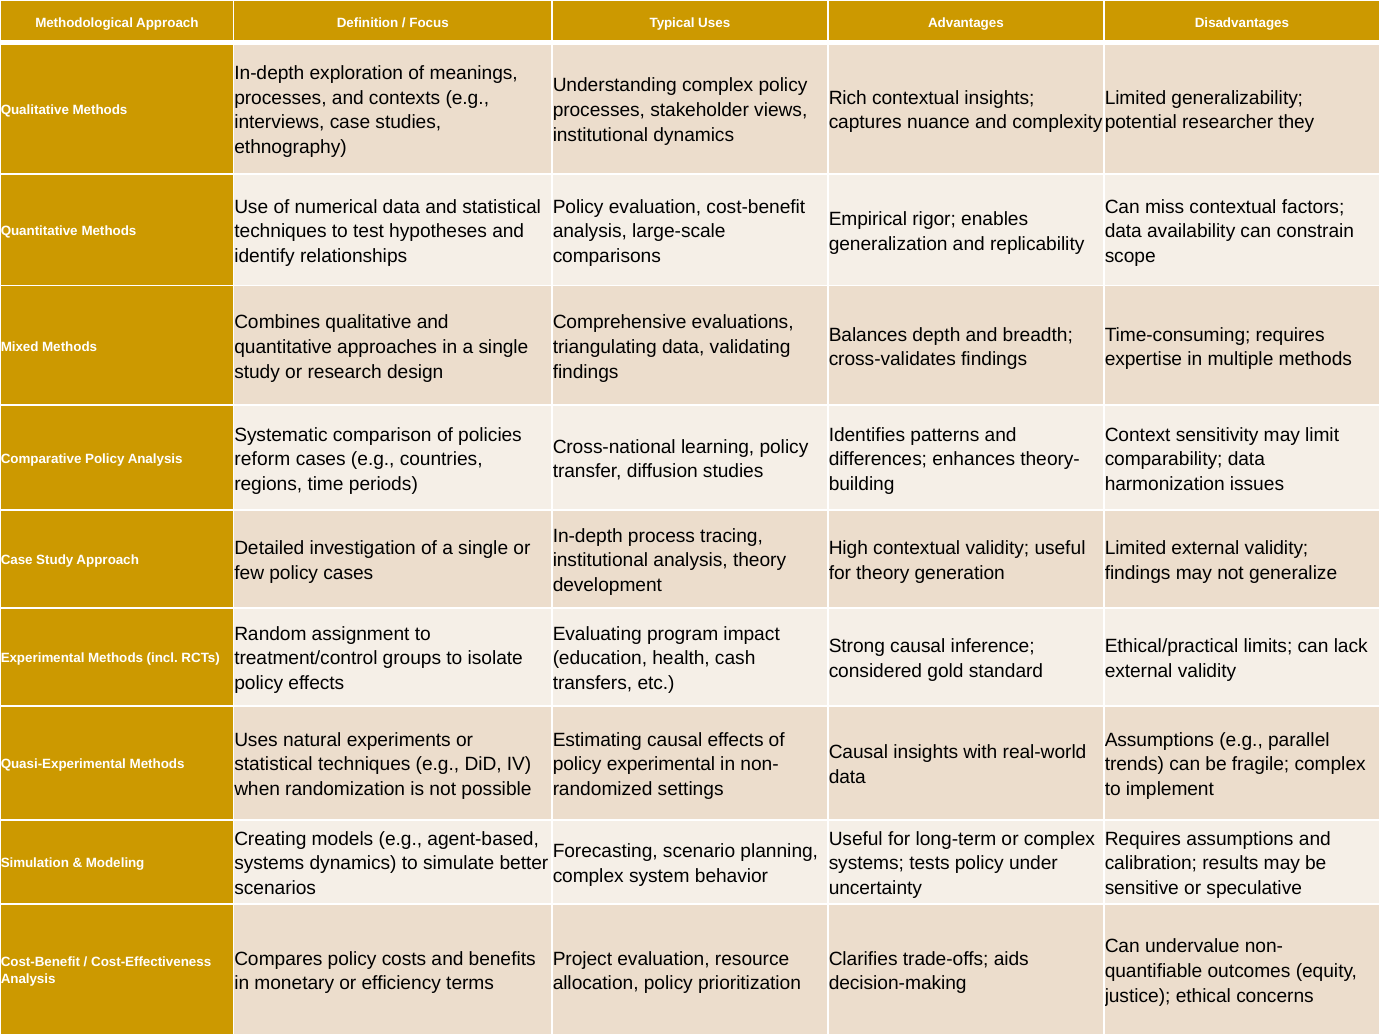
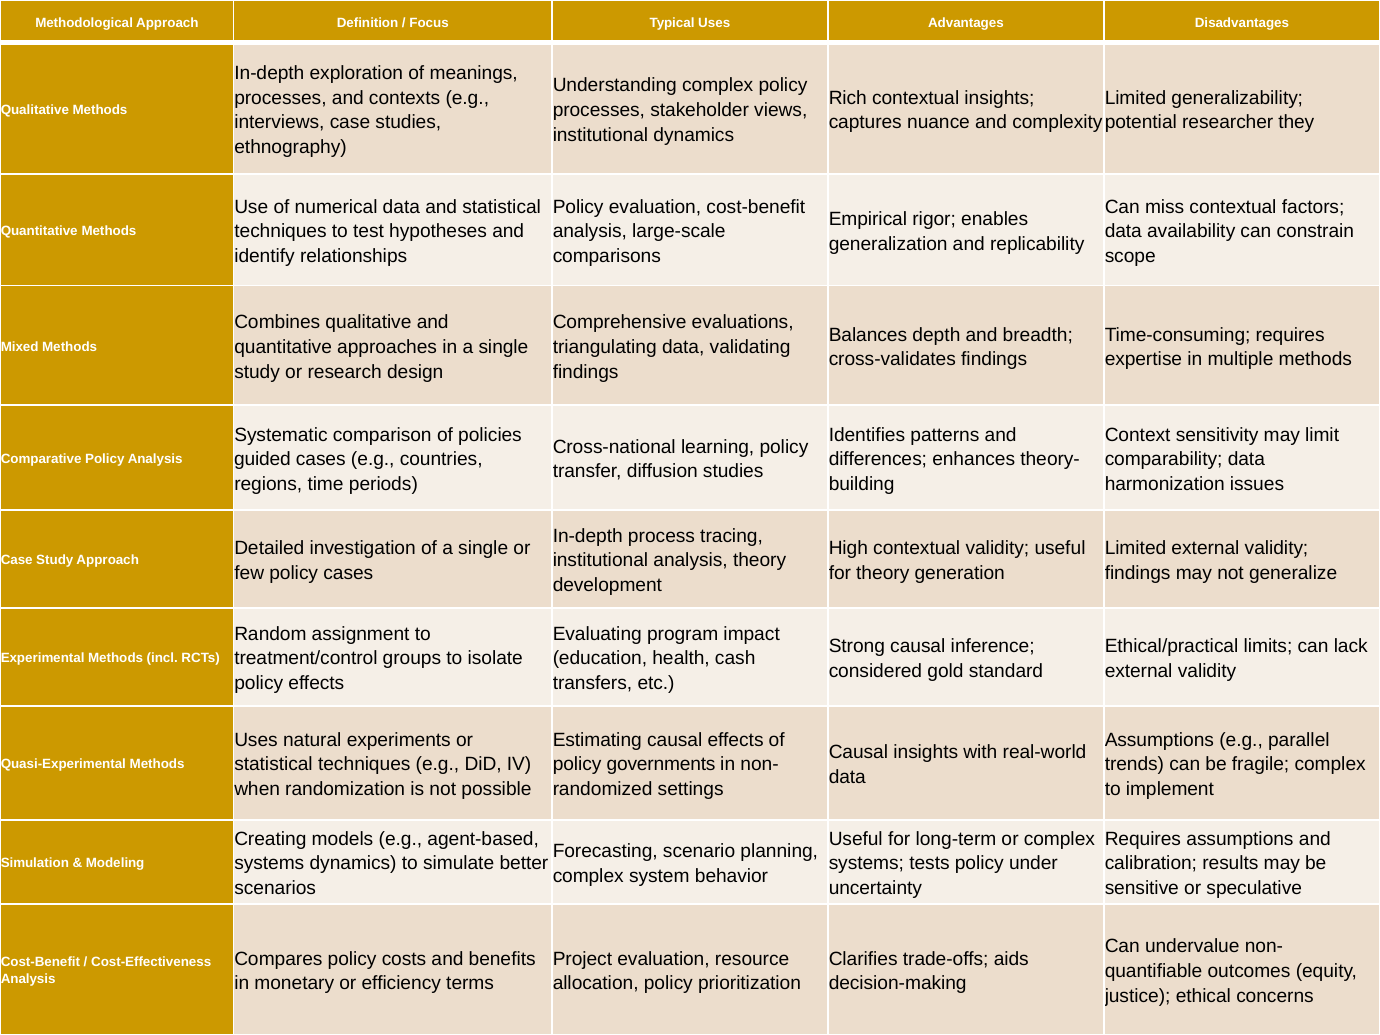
reform: reform -> guided
policy experimental: experimental -> governments
